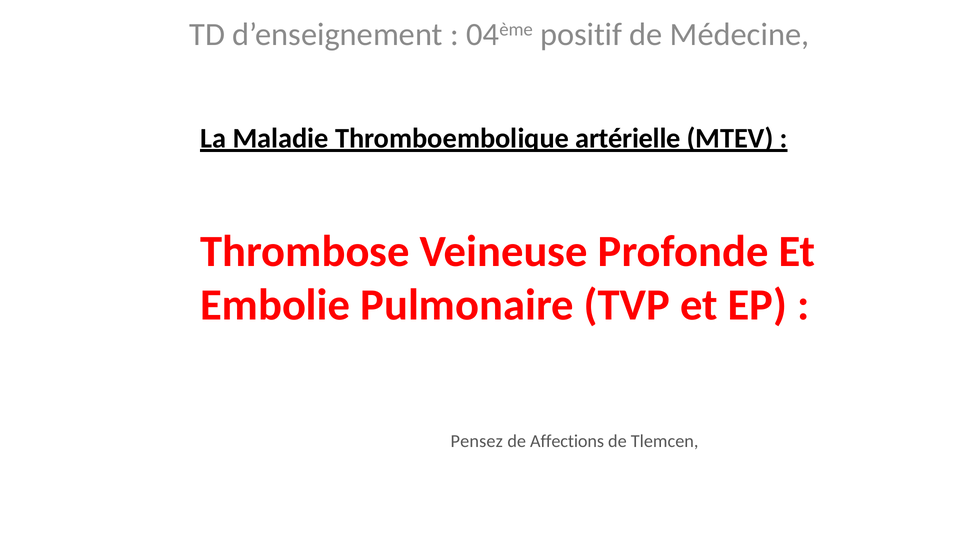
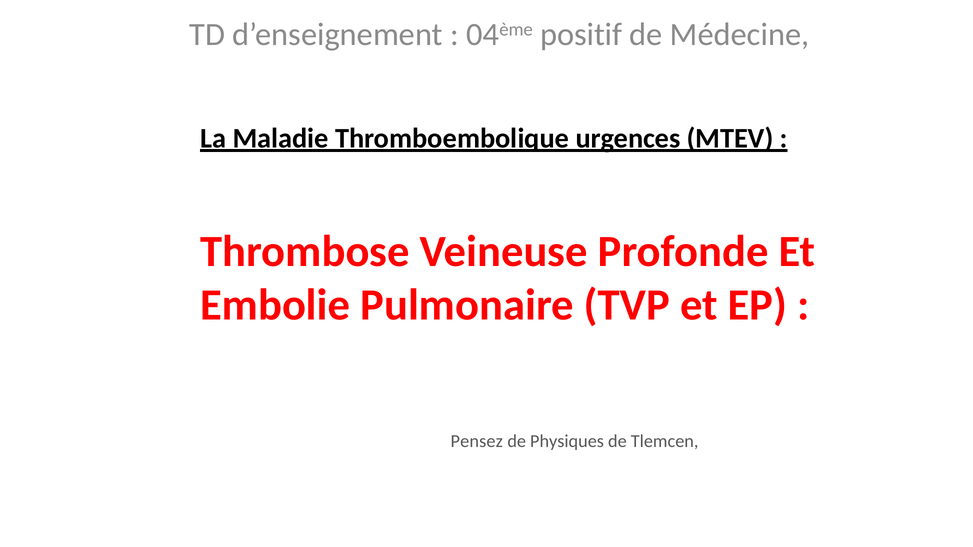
artérielle: artérielle -> urgences
Affections: Affections -> Physiques
